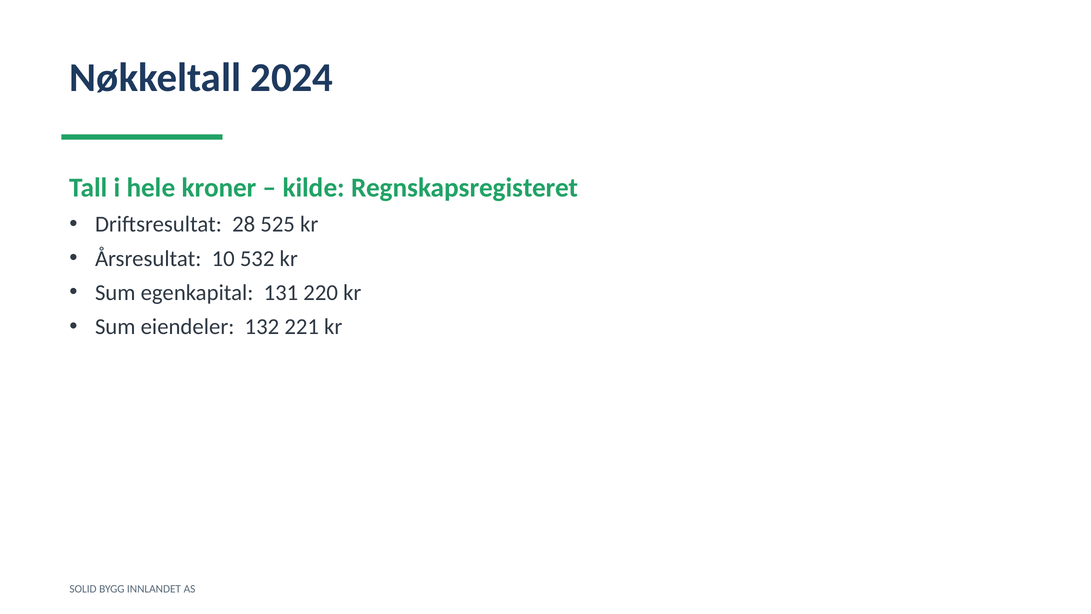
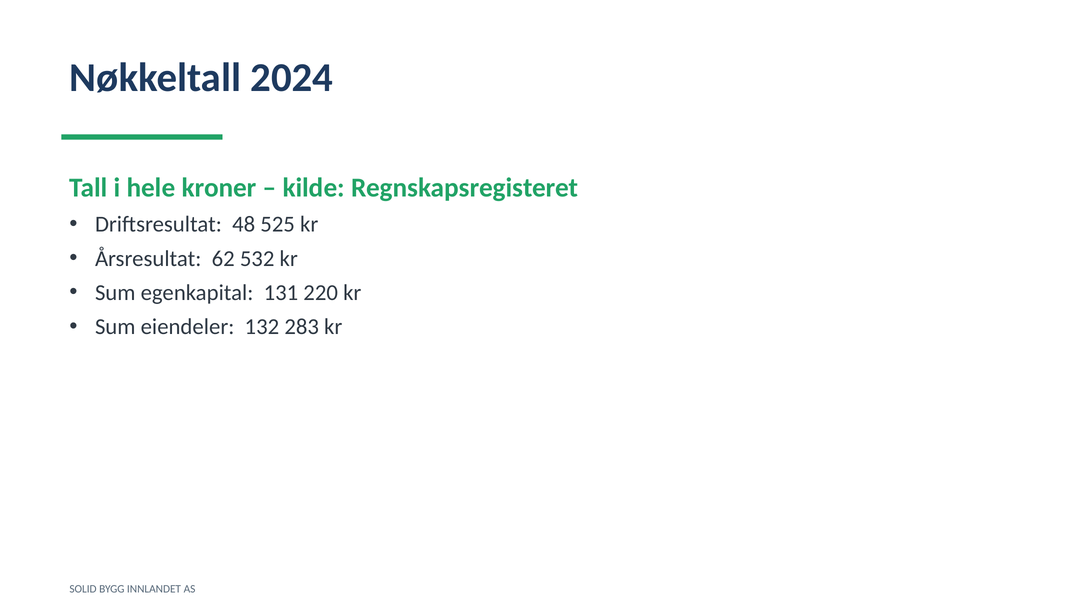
28: 28 -> 48
10: 10 -> 62
221: 221 -> 283
